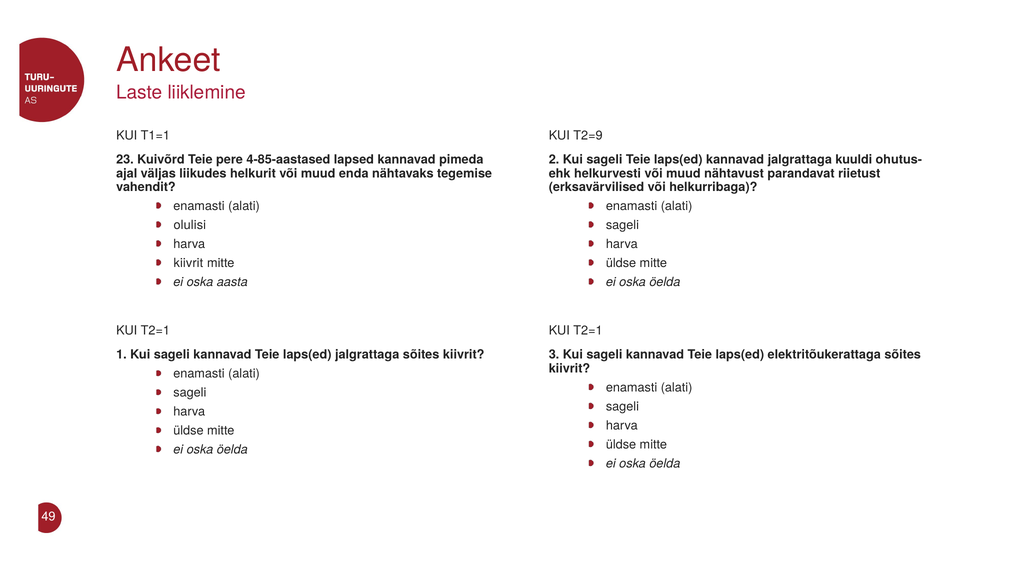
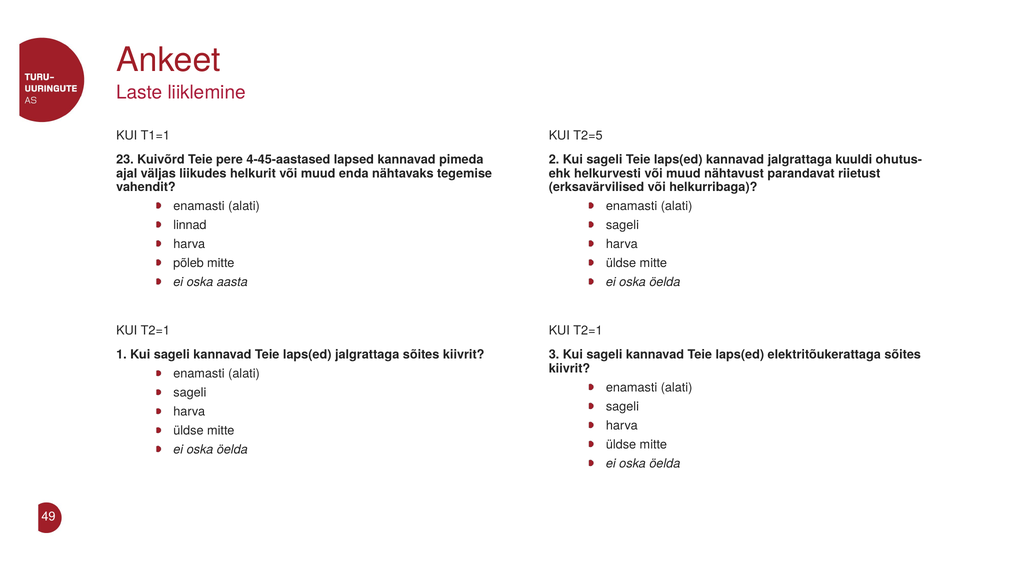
T2=9: T2=9 -> T2=5
4-85-aastased: 4-85-aastased -> 4-45-aastased
olulisi: olulisi -> linnad
kiivrit at (188, 263): kiivrit -> põleb
